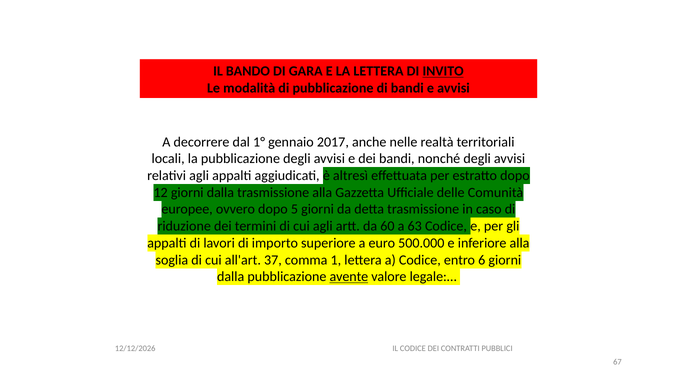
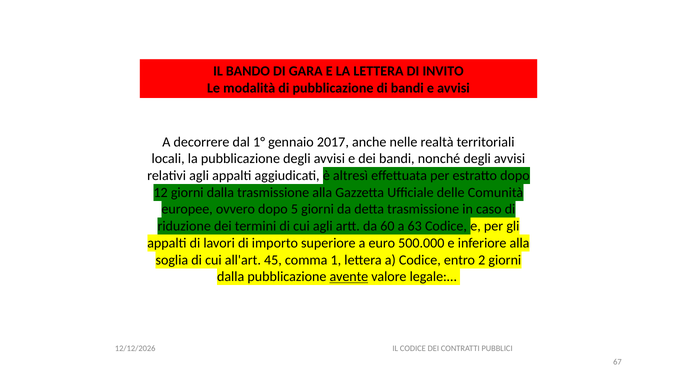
INVITO underline: present -> none
37: 37 -> 45
6: 6 -> 2
